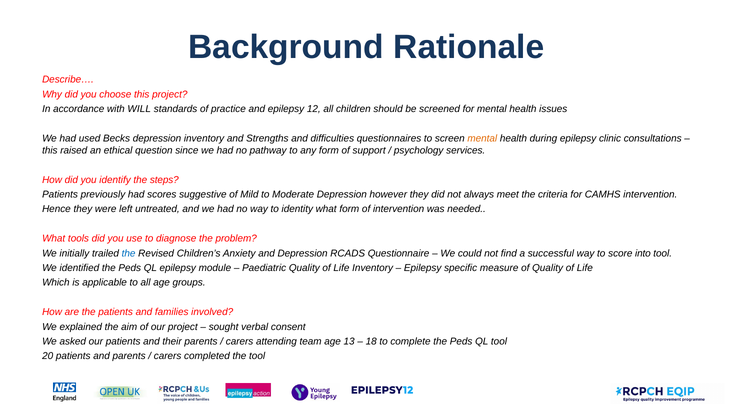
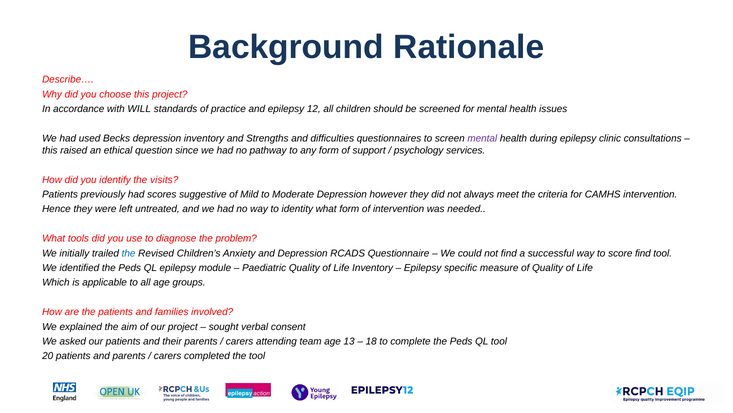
mental at (482, 138) colour: orange -> purple
steps: steps -> visits
score into: into -> find
